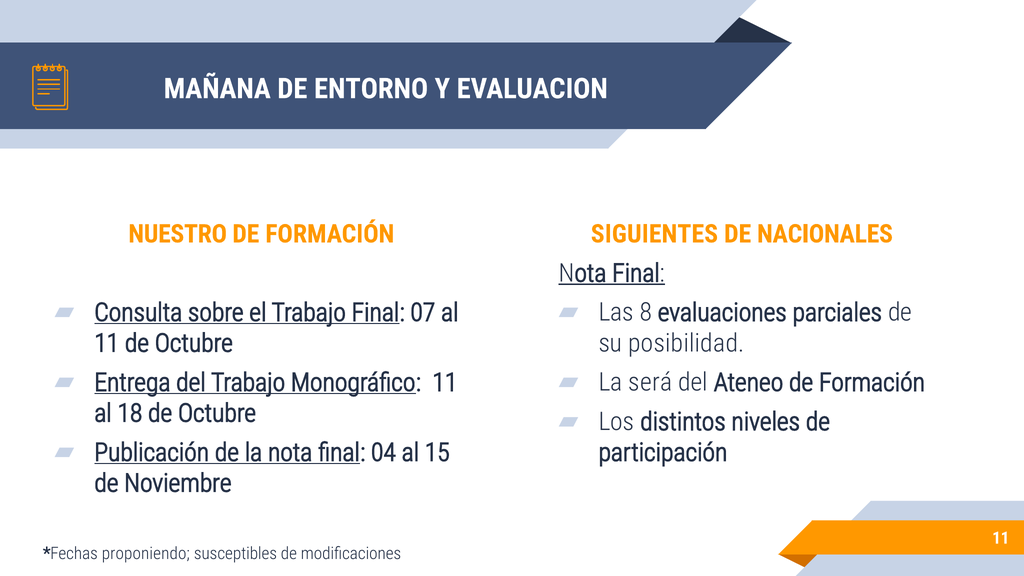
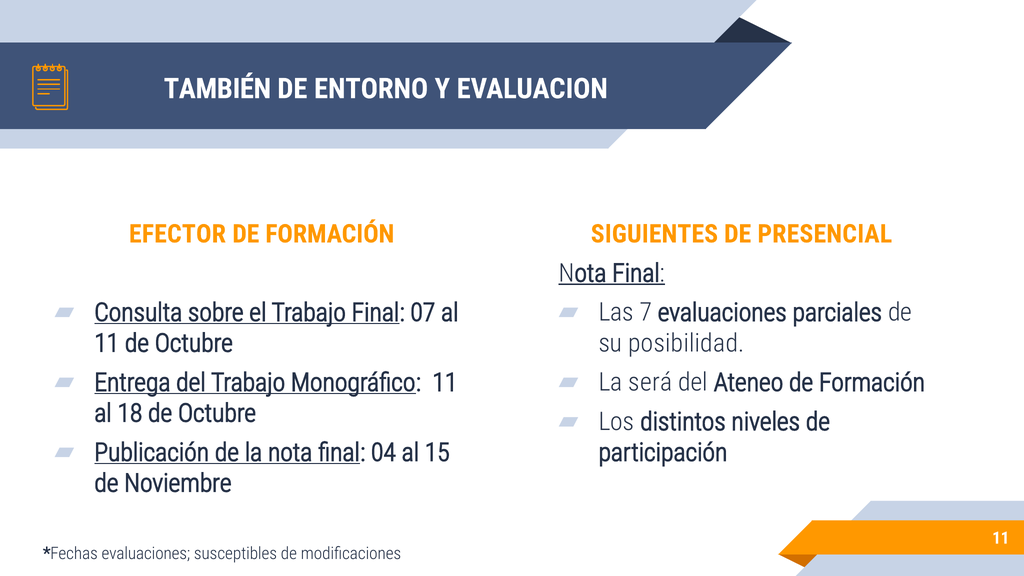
MAÑANA: MAÑANA -> TAMBIÉN
NUESTRO: NUESTRO -> EFECTOR
NACIONALES: NACIONALES -> PRESENCIAL
8: 8 -> 7
proponiendo at (146, 553): proponiendo -> evaluaciones
